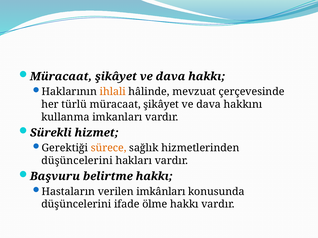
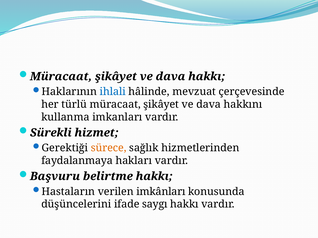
ihlali colour: orange -> blue
düşüncelerini at (77, 161): düşüncelerini -> faydalanmaya
ölme: ölme -> saygı
